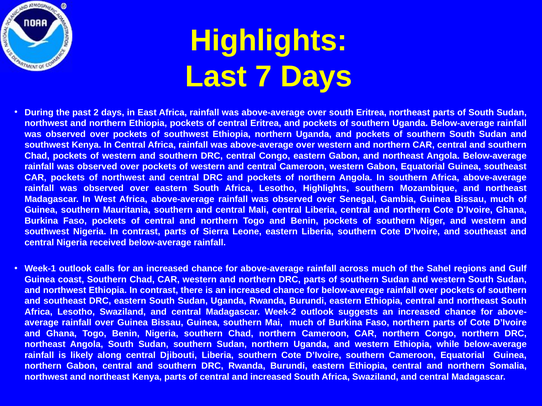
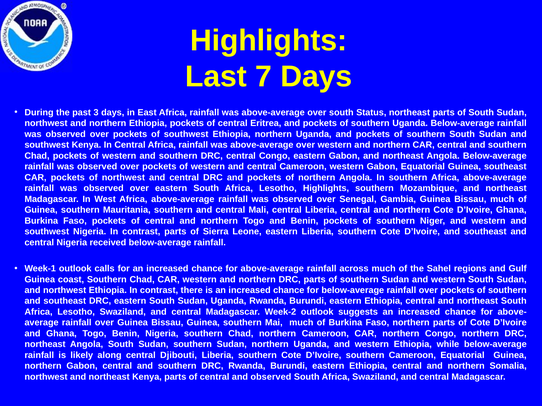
2: 2 -> 3
south Eritrea: Eritrea -> Status
and increased: increased -> observed
